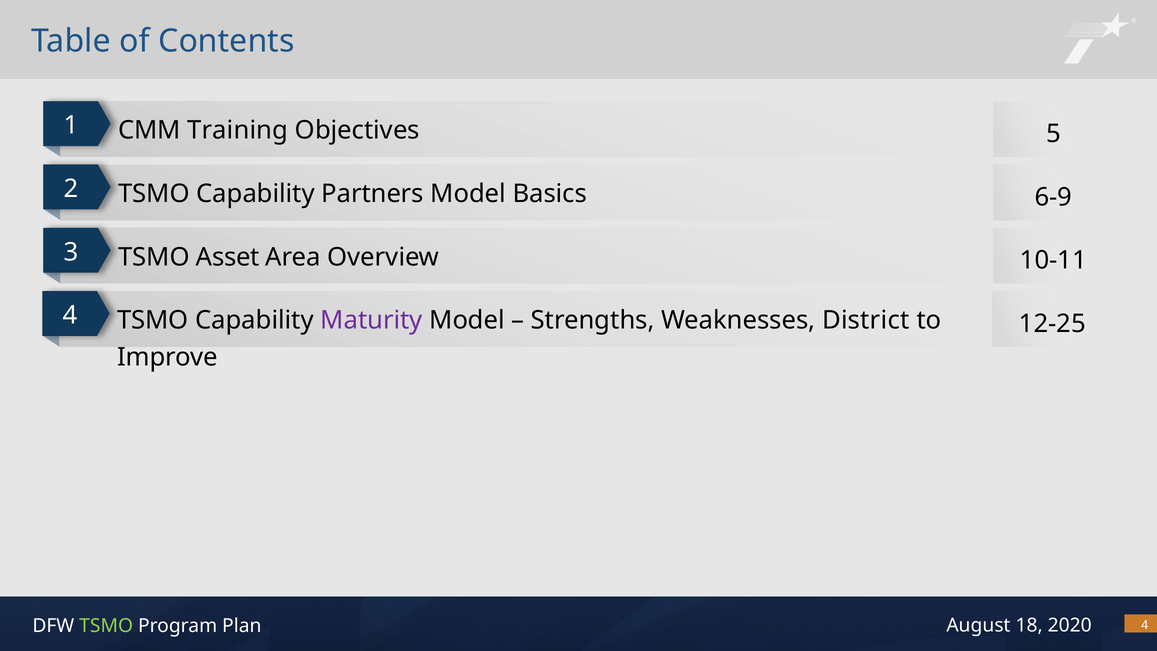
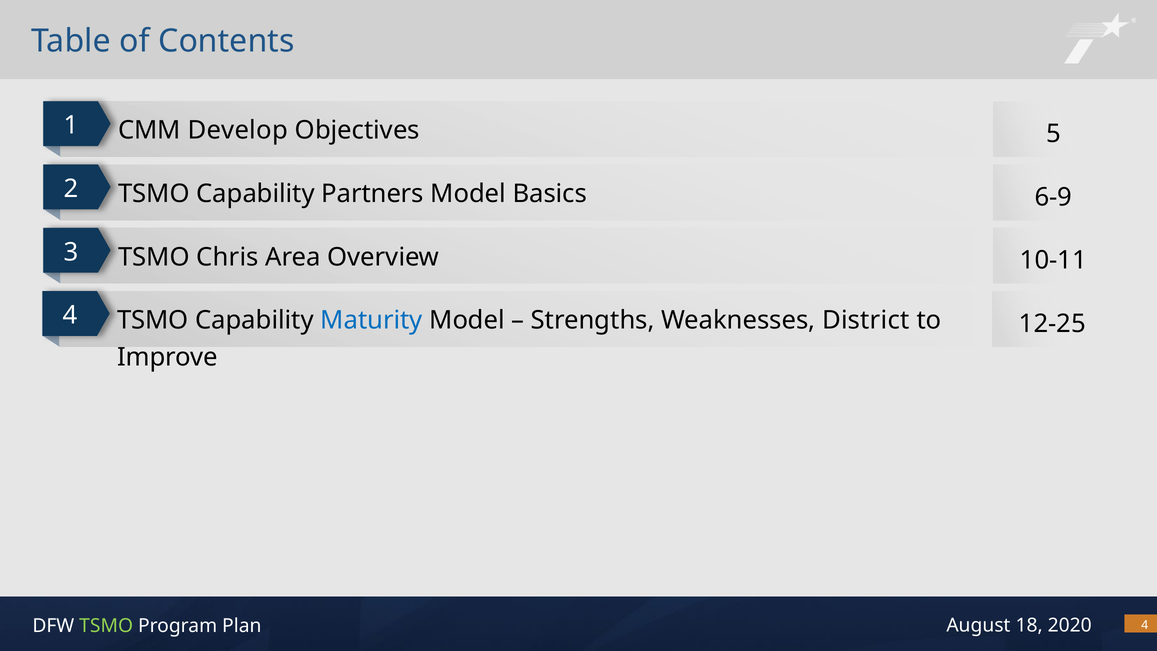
Training: Training -> Develop
Asset: Asset -> Chris
Maturity colour: purple -> blue
